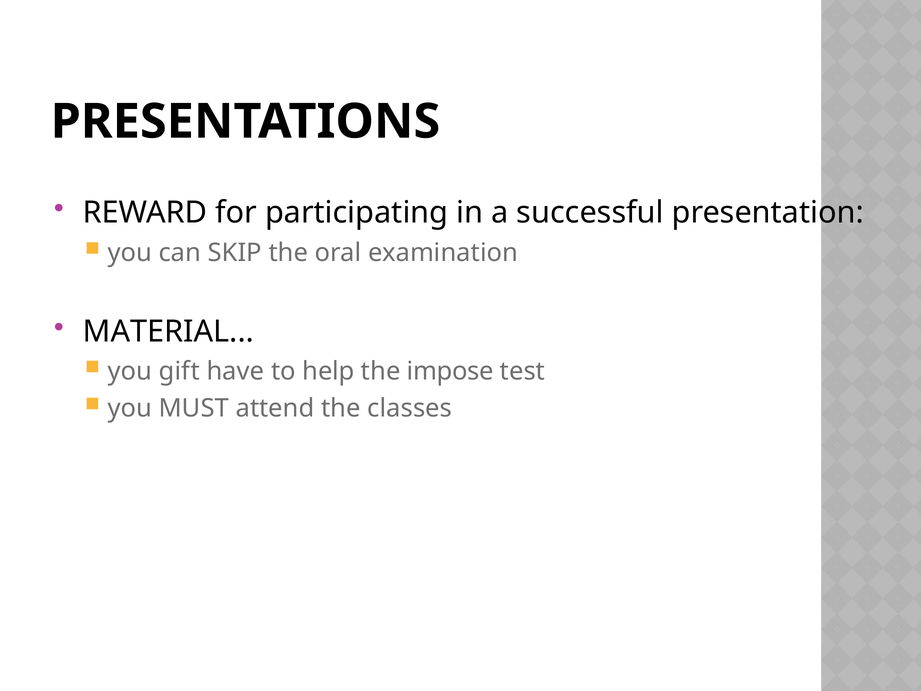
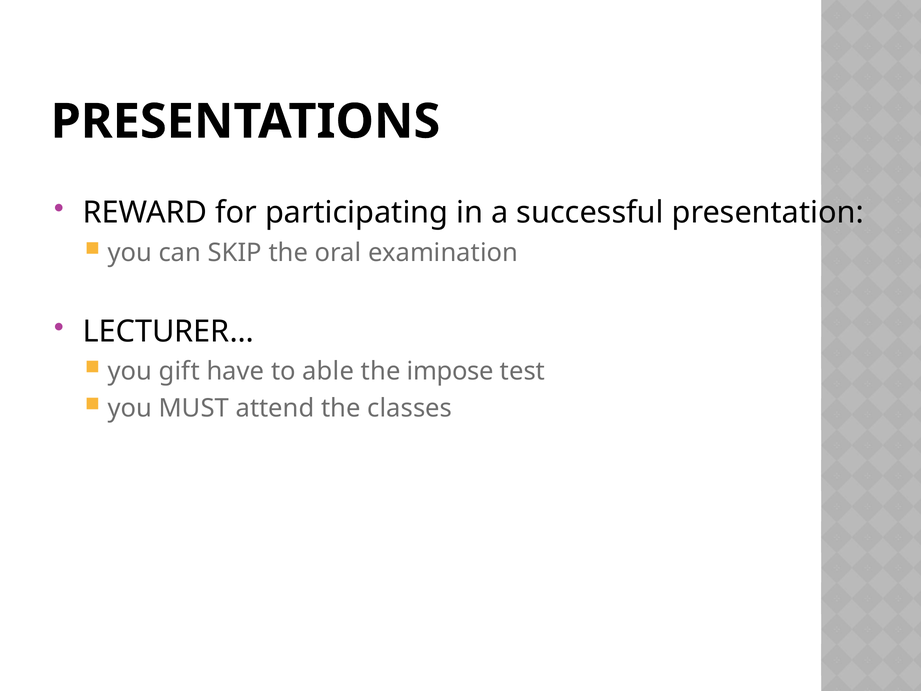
MATERIAL: MATERIAL -> LECTURER
help: help -> able
